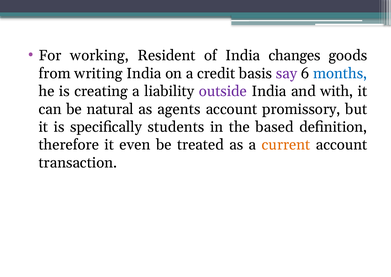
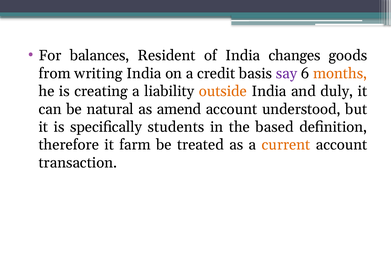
working: working -> balances
months colour: blue -> orange
outside colour: purple -> orange
with: with -> duly
agents: agents -> amend
promissory: promissory -> understood
even: even -> farm
